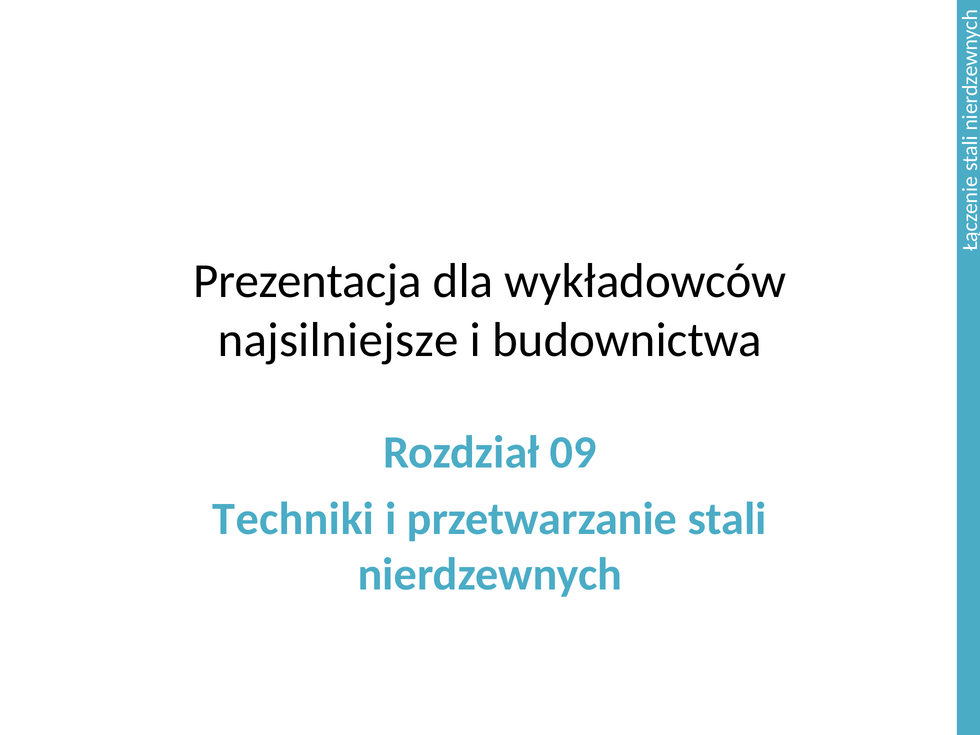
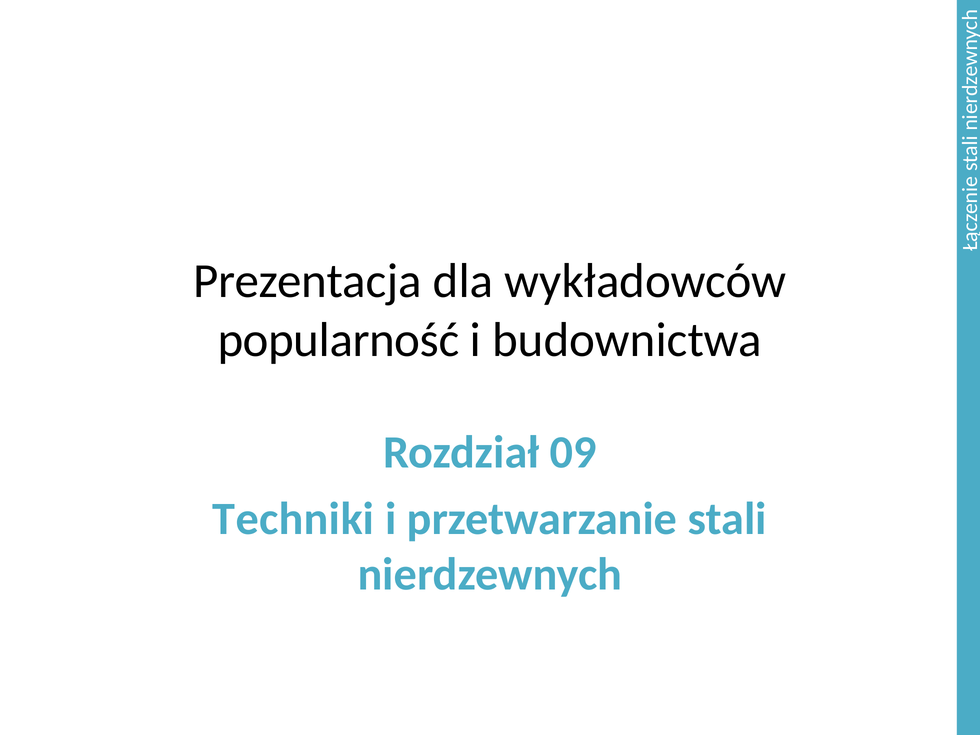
najsilniejsze: najsilniejsze -> popularność
